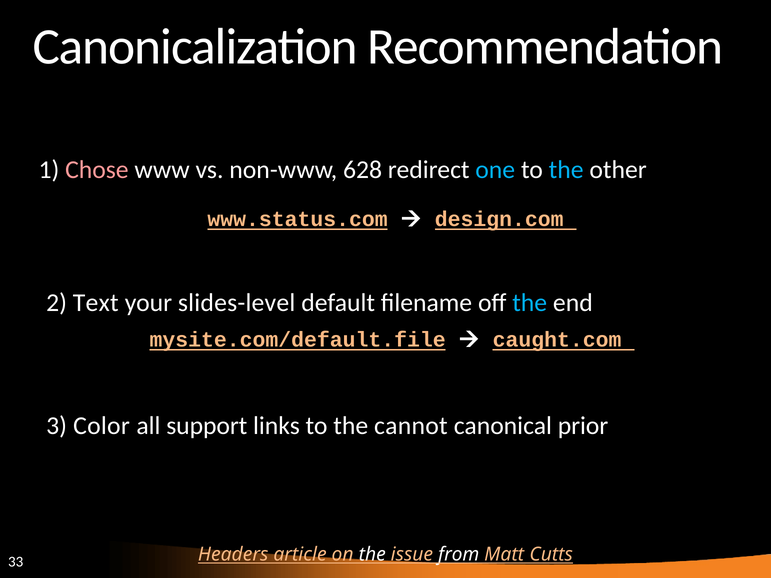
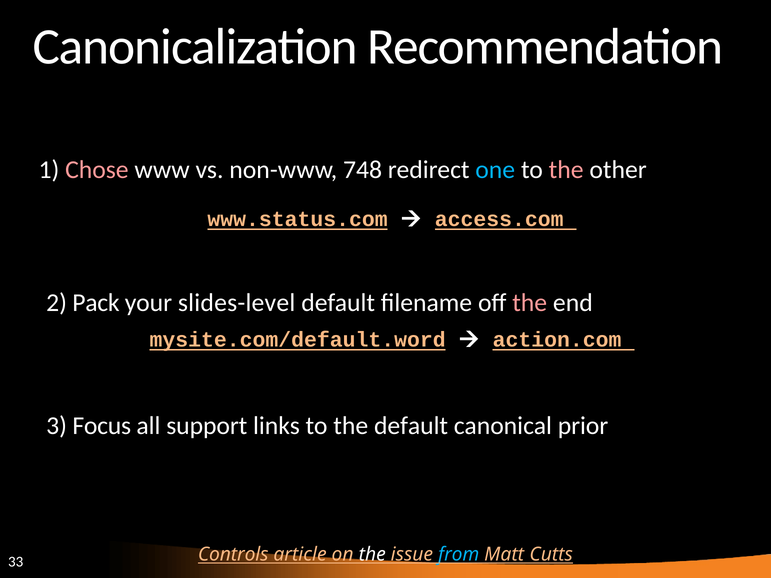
628: 628 -> 748
the at (566, 170) colour: light blue -> pink
design.com: design.com -> access.com
Text: Text -> Pack
the at (530, 303) colour: light blue -> pink
mysite.com/default.file: mysite.com/default.file -> mysite.com/default.word
caught.com: caught.com -> action.com
Color: Color -> Focus
the cannot: cannot -> default
Headers: Headers -> Controls
from colour: white -> light blue
